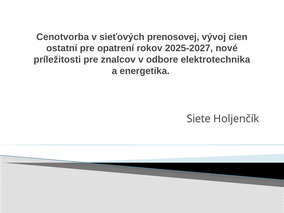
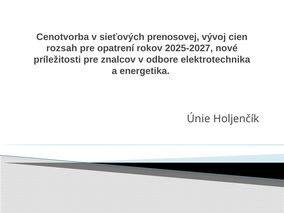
ostatní: ostatní -> rozsah
Siete: Siete -> Únie
